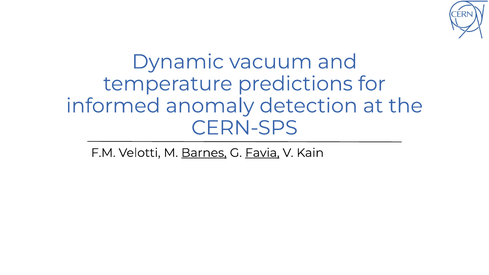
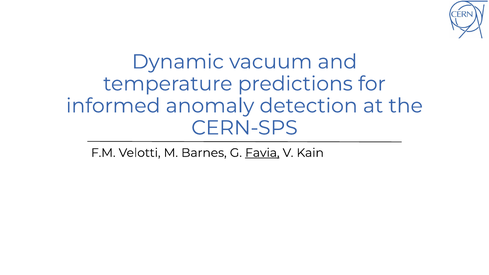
Barnes underline: present -> none
